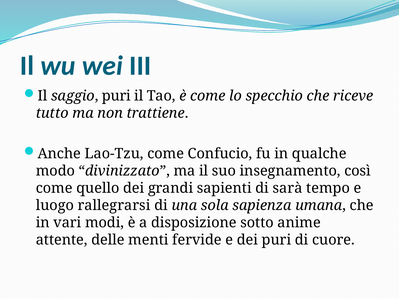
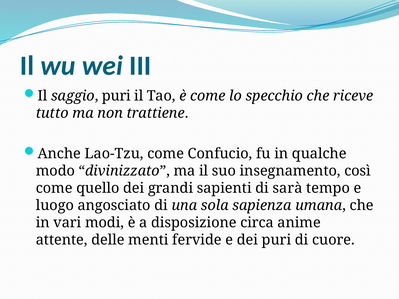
rallegrarsi: rallegrarsi -> angosciato
sotto: sotto -> circa
